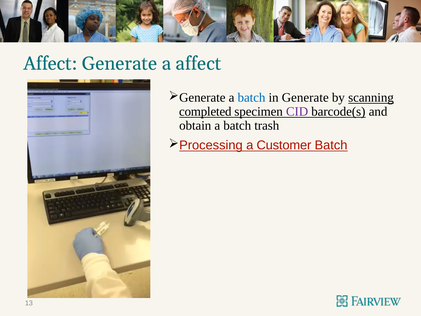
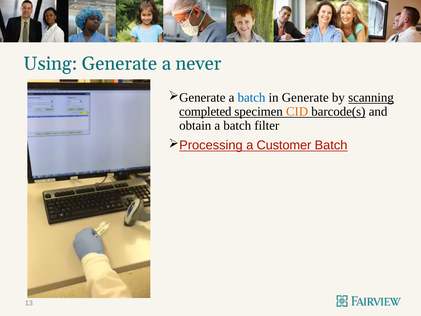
Affect at (51, 64): Affect -> Using
a affect: affect -> never
CID colour: purple -> orange
trash: trash -> filter
